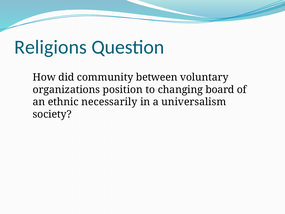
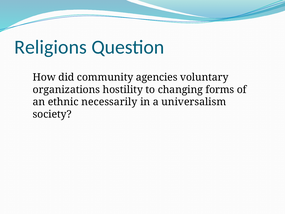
between: between -> agencies
position: position -> hostility
board: board -> forms
